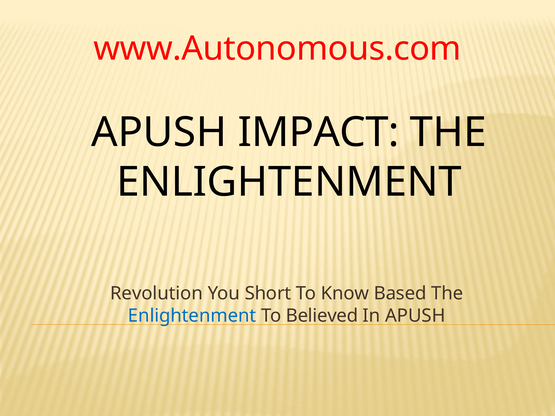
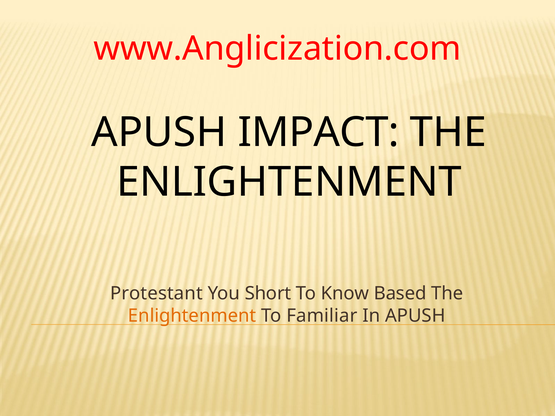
www.Autonomous.com: www.Autonomous.com -> www.Anglicization.com
Revolution: Revolution -> Protestant
Enlightenment at (192, 316) colour: blue -> orange
Believed: Believed -> Familiar
